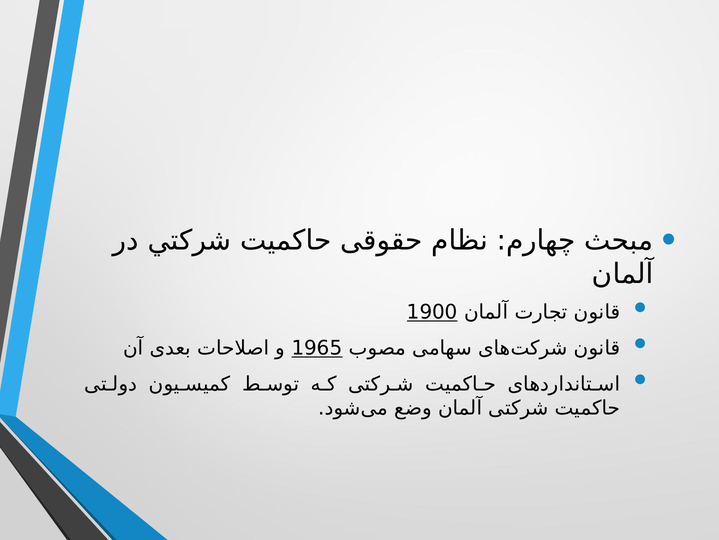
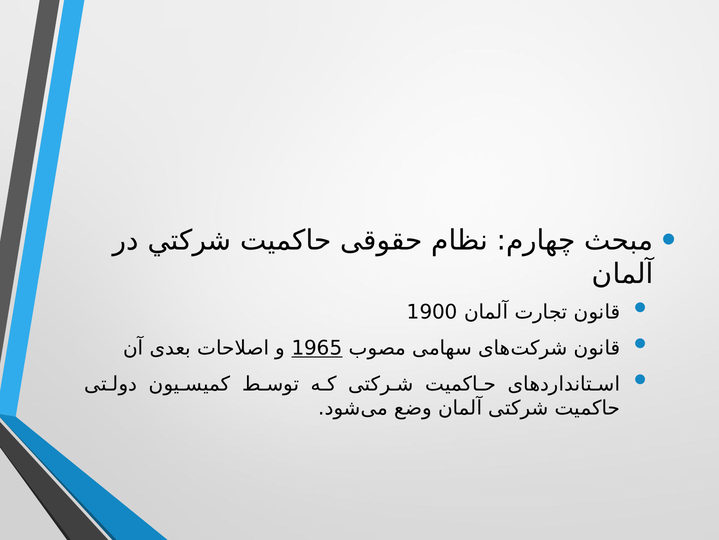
1900 underline: present -> none
